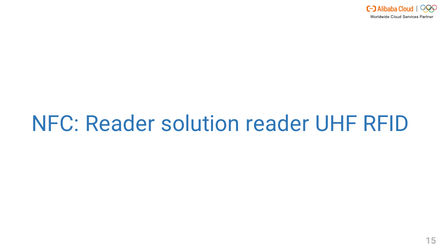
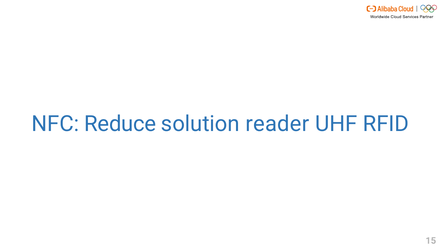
NFC Reader: Reader -> Reduce
